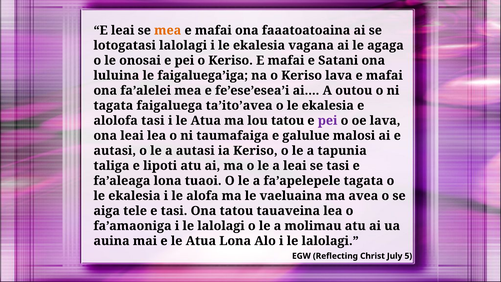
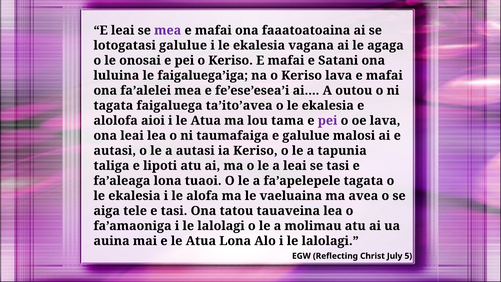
mea at (168, 30) colour: orange -> purple
lotogatasi lalolagi: lalolagi -> galulue
alolofa tasi: tasi -> aioi
lou tatou: tatou -> tama
